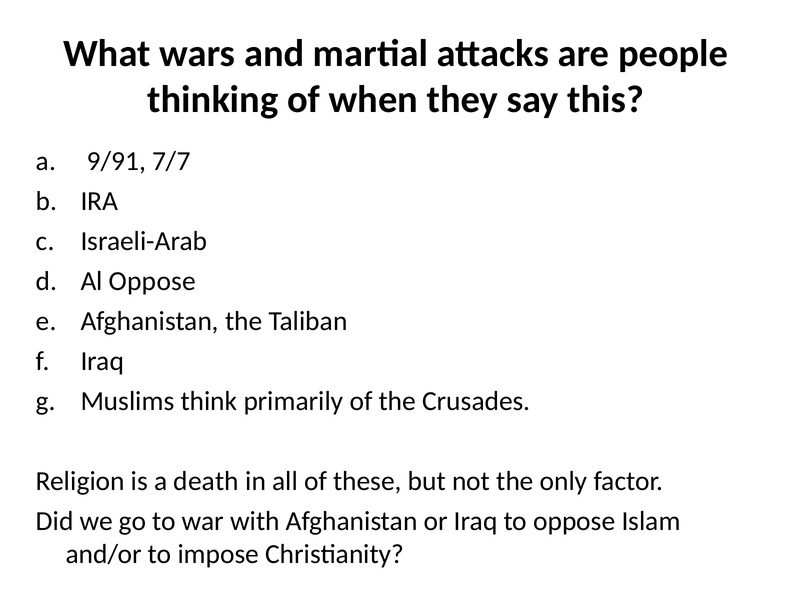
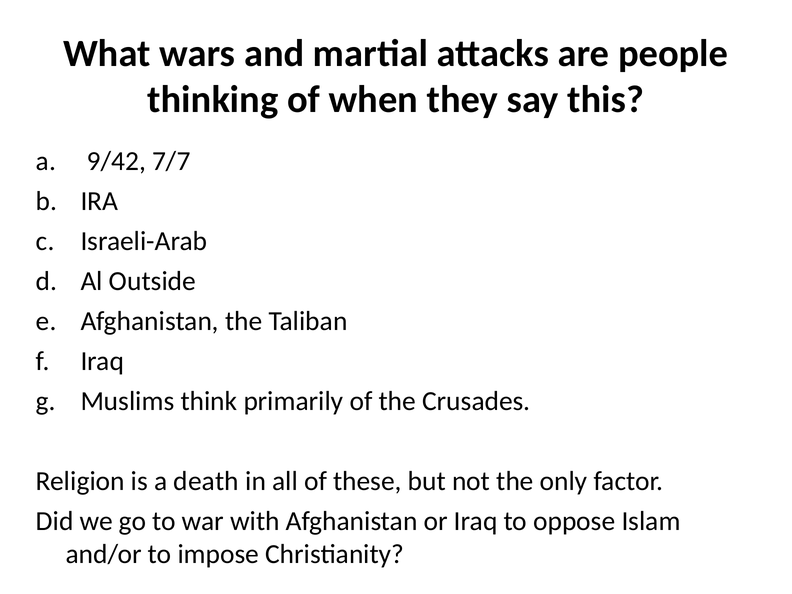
9/91: 9/91 -> 9/42
Al Oppose: Oppose -> Outside
